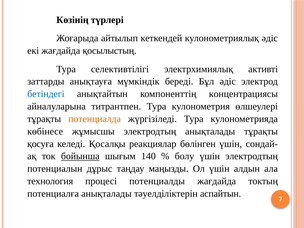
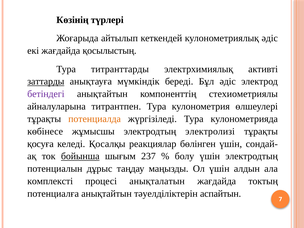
селективтілігі: селективтілігі -> титранттарды
заттарды underline: none -> present
бетіндегі colour: blue -> purple
концентрациясы: концентрациясы -> стехиометриялы
электродтың анықталады: анықталады -> электролизі
140: 140 -> 237
технология: технология -> комплексті
потенциалды: потенциалды -> анықталатын
потенциалға анықталады: анықталады -> анықтайтын
